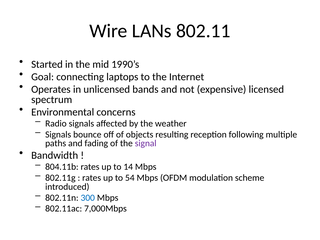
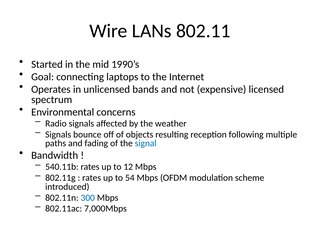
signal colour: purple -> blue
804.11b: 804.11b -> 540.11b
14: 14 -> 12
